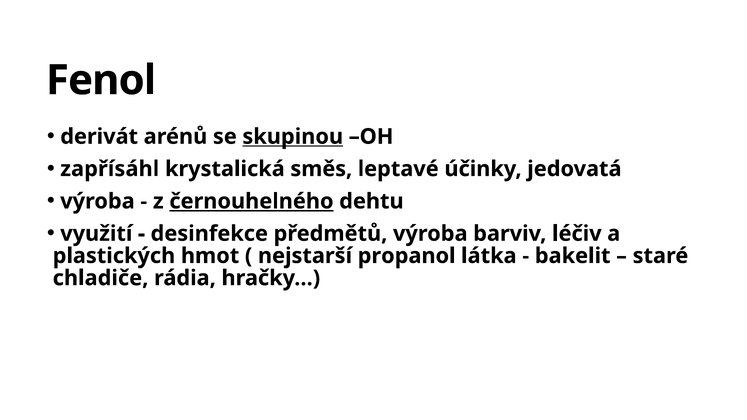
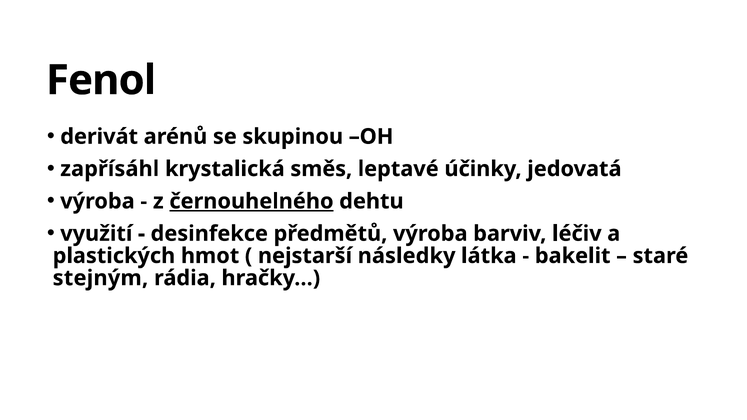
skupinou underline: present -> none
propanol: propanol -> následky
chladiče: chladiče -> stejným
